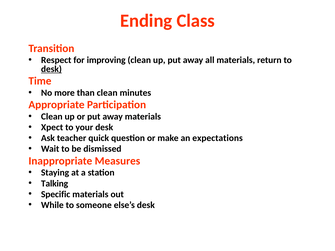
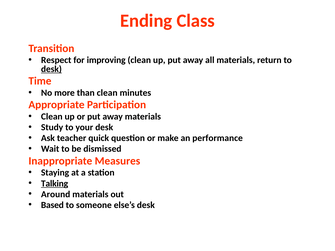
Xpect: Xpect -> Study
expectations: expectations -> performance
Talking underline: none -> present
Specific: Specific -> Around
While: While -> Based
